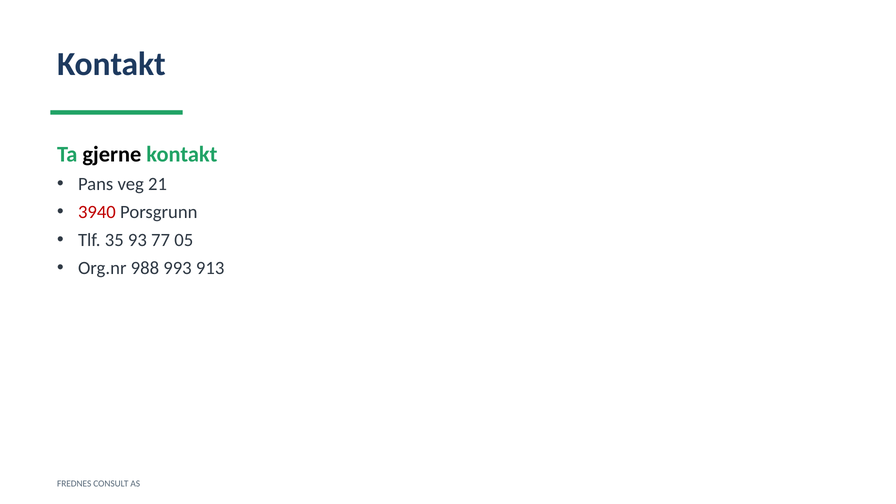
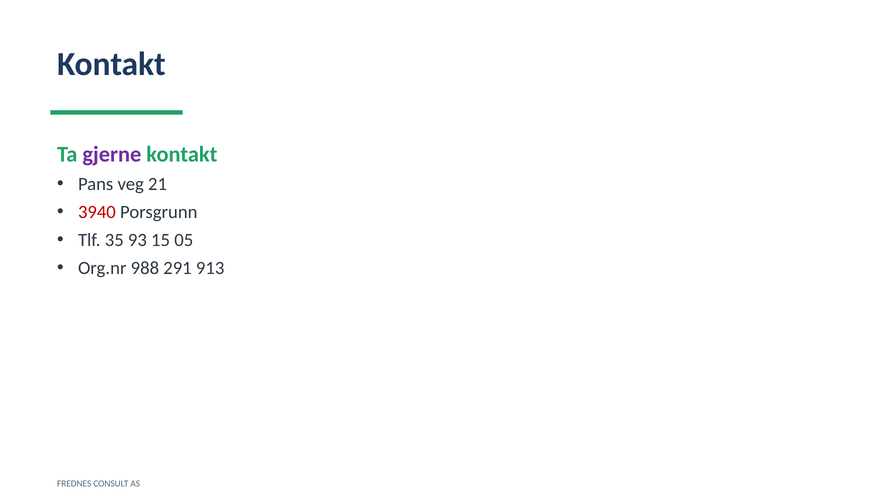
gjerne colour: black -> purple
77: 77 -> 15
993: 993 -> 291
